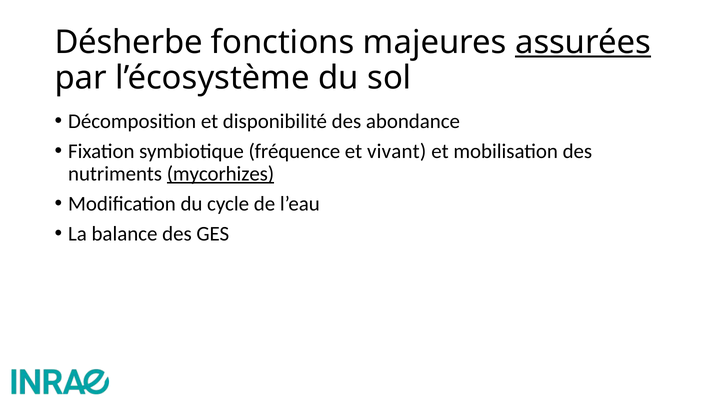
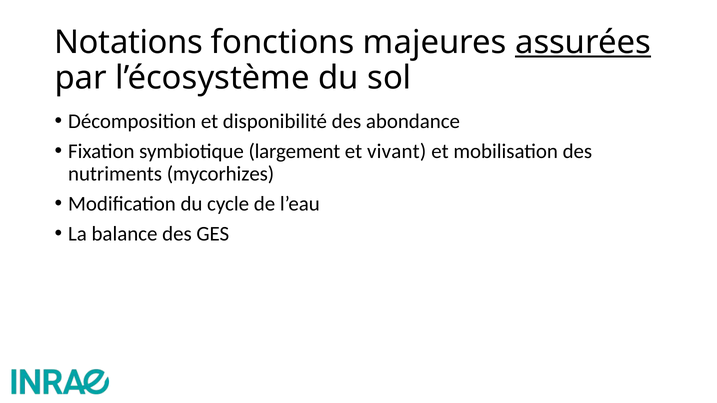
Désherbe: Désherbe -> Notations
fréquence: fréquence -> largement
mycorhizes underline: present -> none
